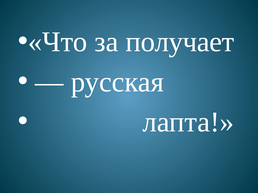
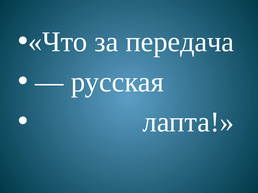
получает: получает -> передача
